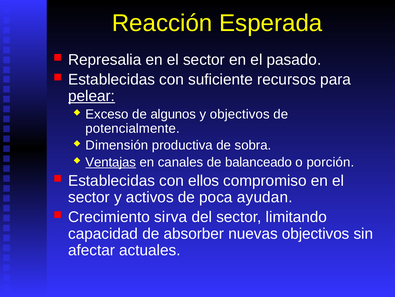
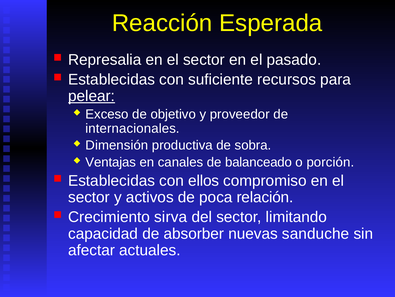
algunos: algunos -> objetivo
y objectivos: objectivos -> proveedor
potencialmente: potencialmente -> internacionales
Ventajas underline: present -> none
ayudan: ayudan -> relación
nuevas objectivos: objectivos -> sanduche
